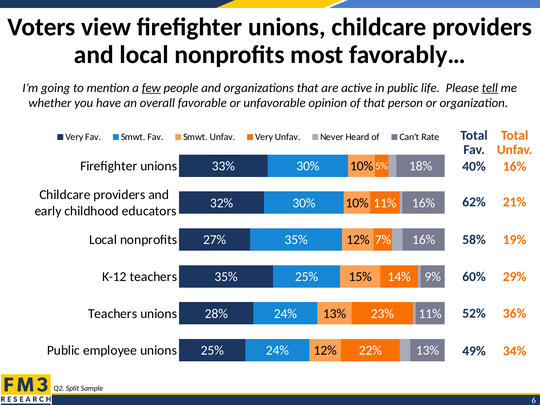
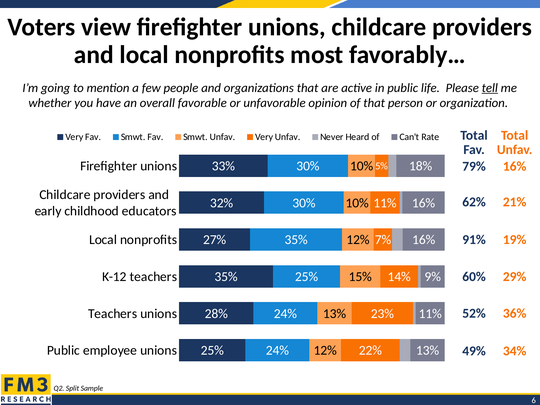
few underline: present -> none
40%: 40% -> 79%
58%: 58% -> 91%
